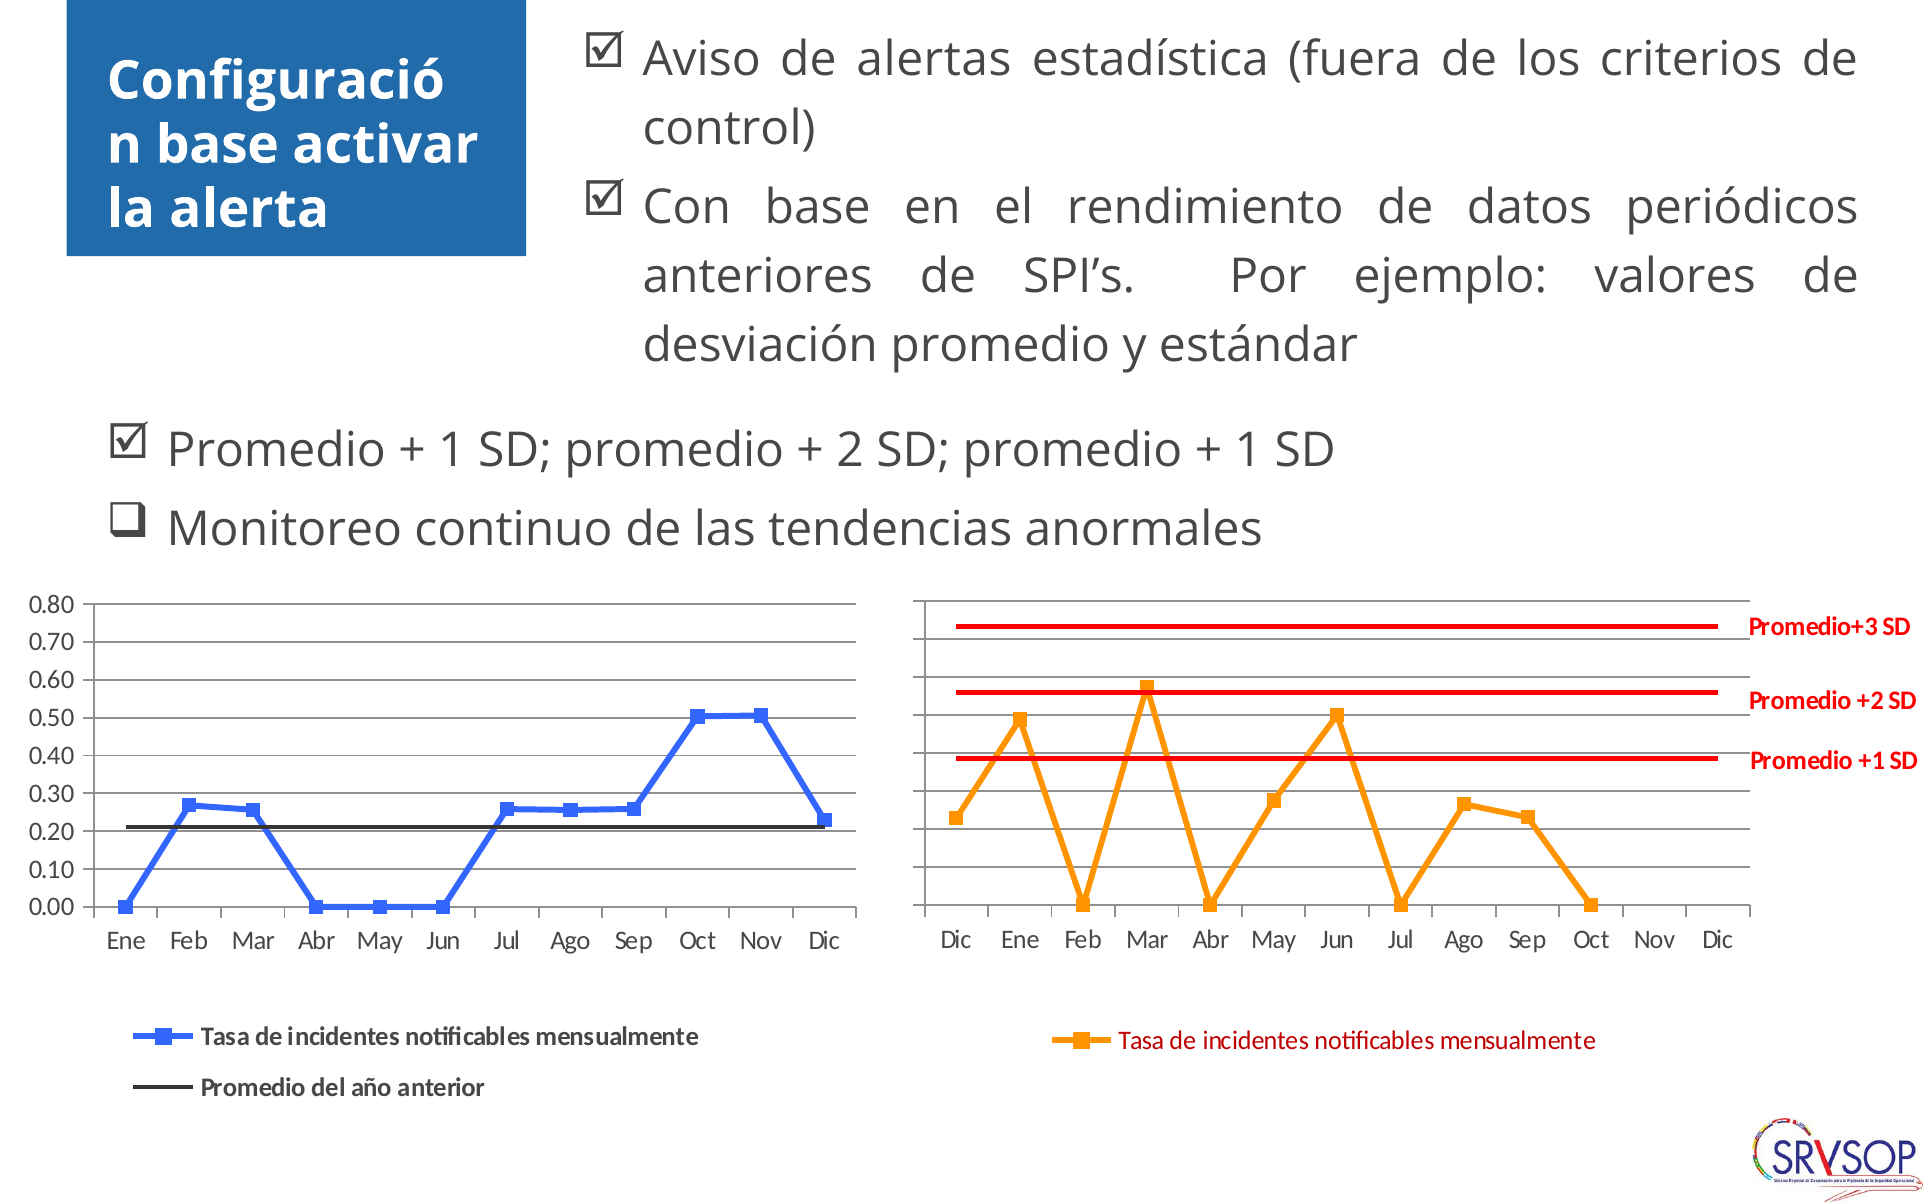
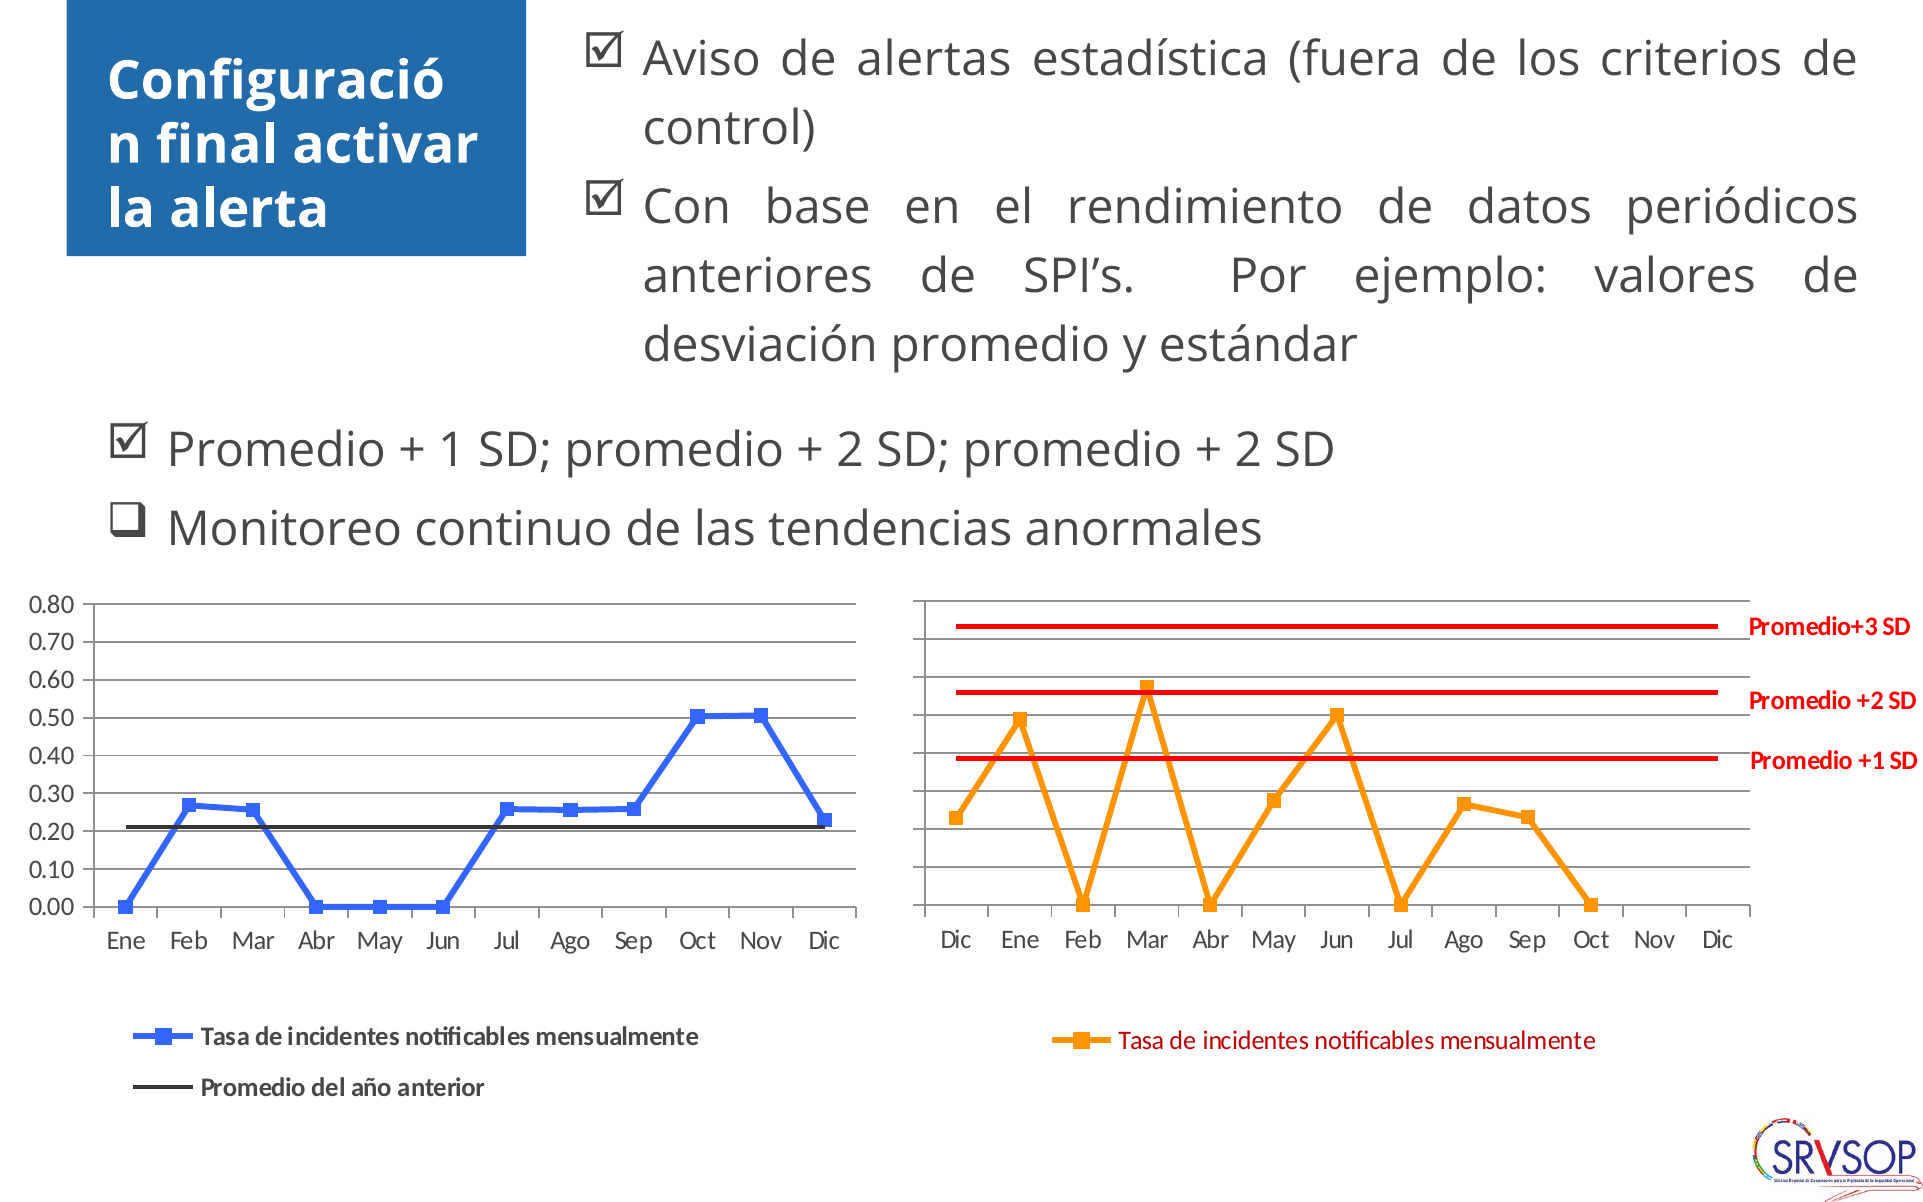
base at (217, 145): base -> final
1 at (1248, 451): 1 -> 2
